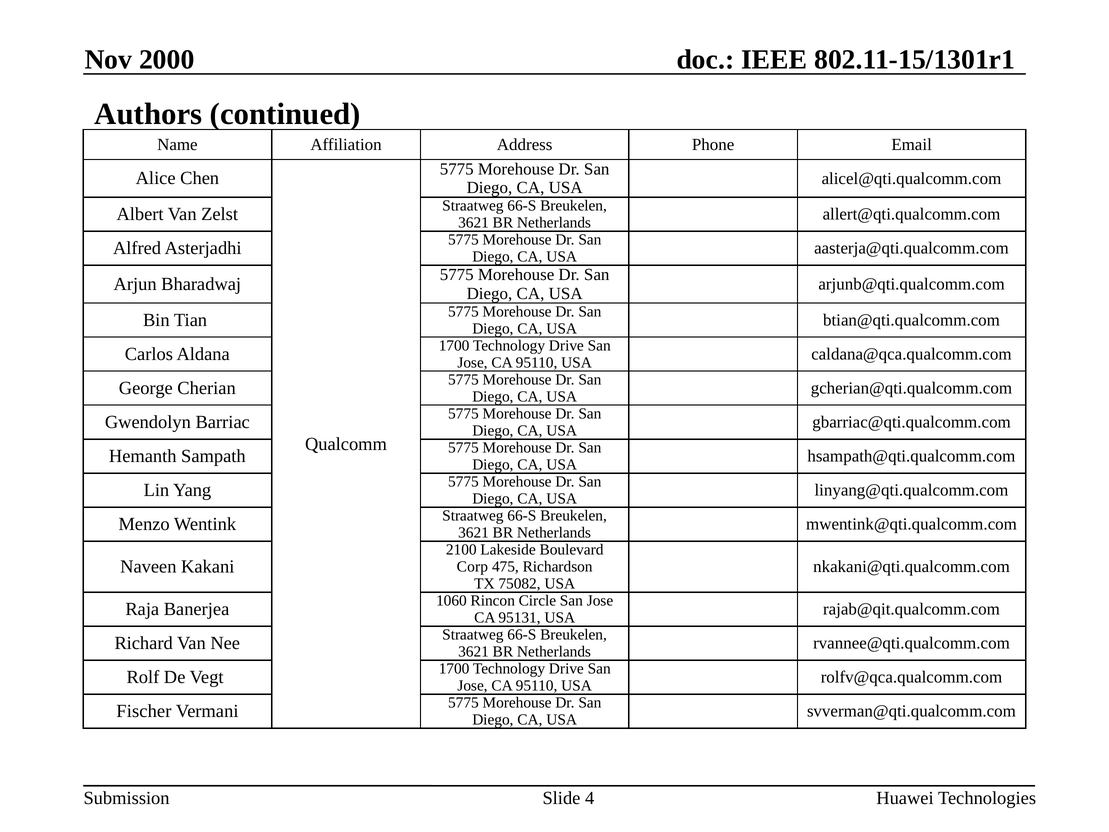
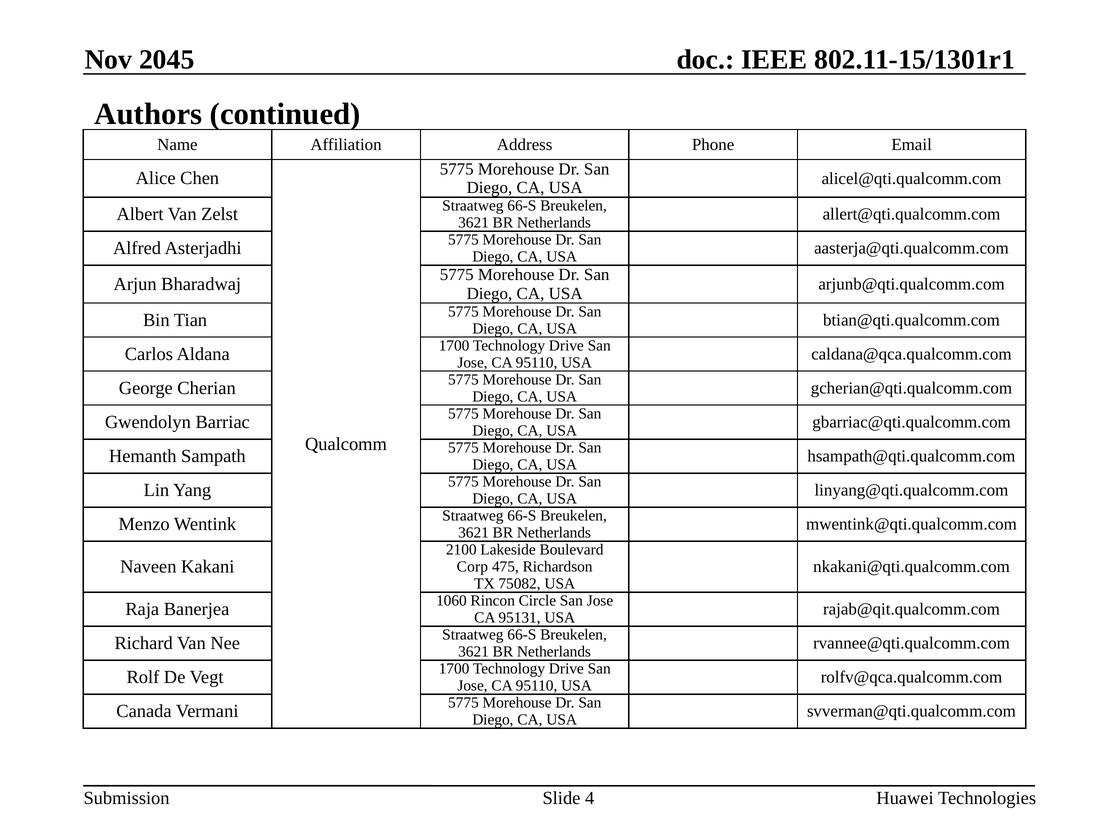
2000: 2000 -> 2045
Fischer: Fischer -> Canada
